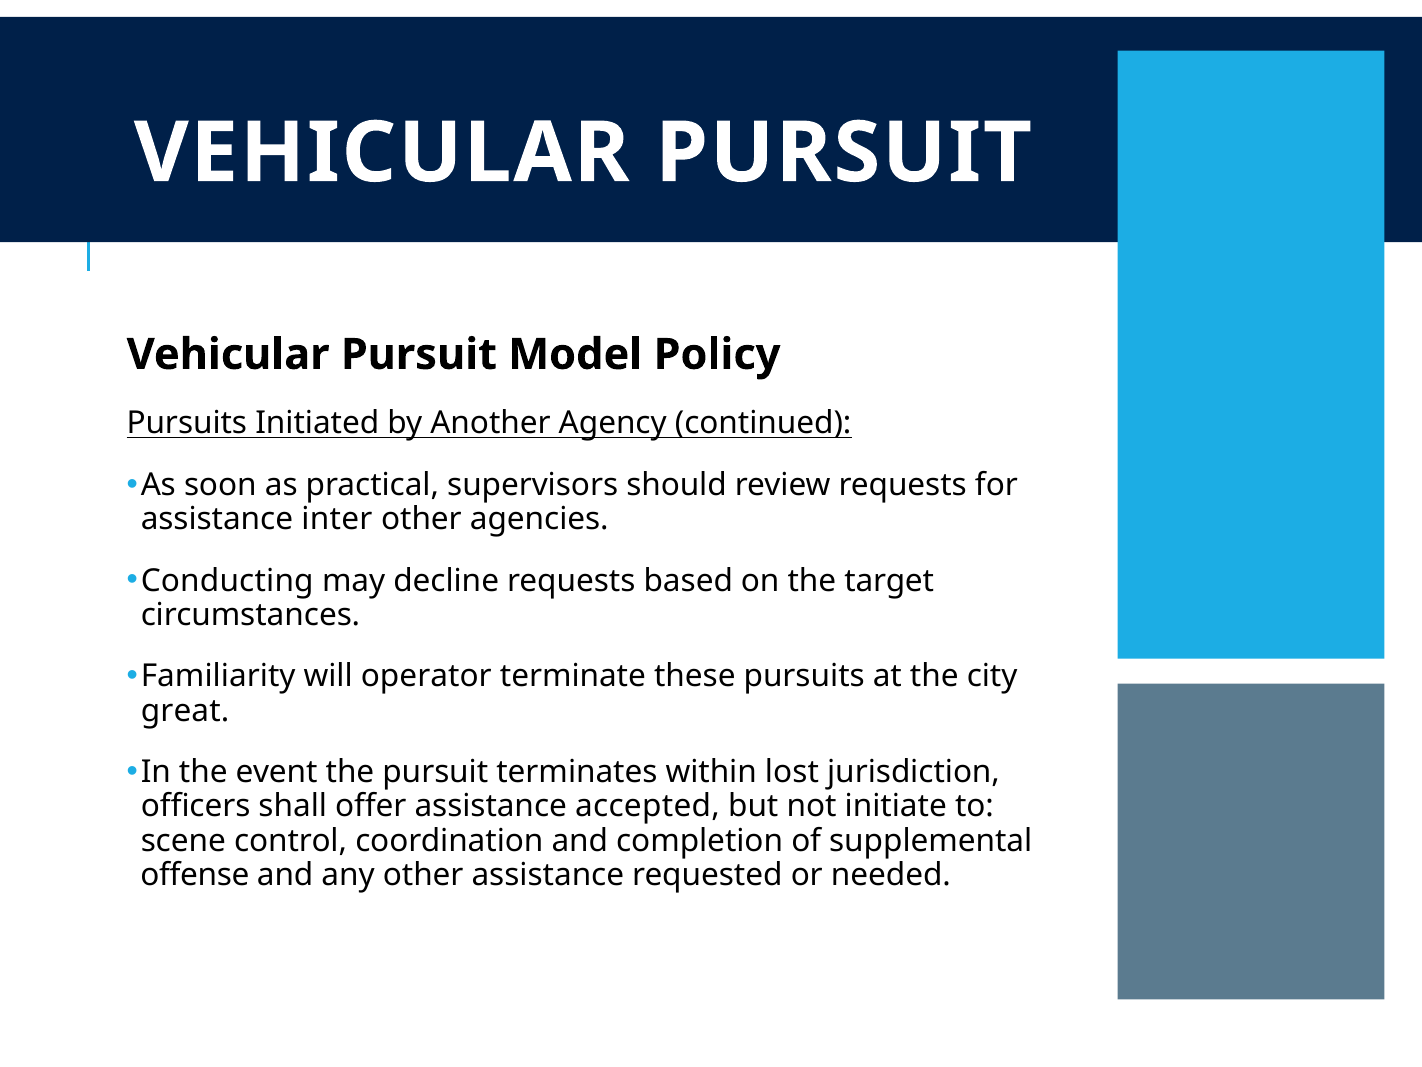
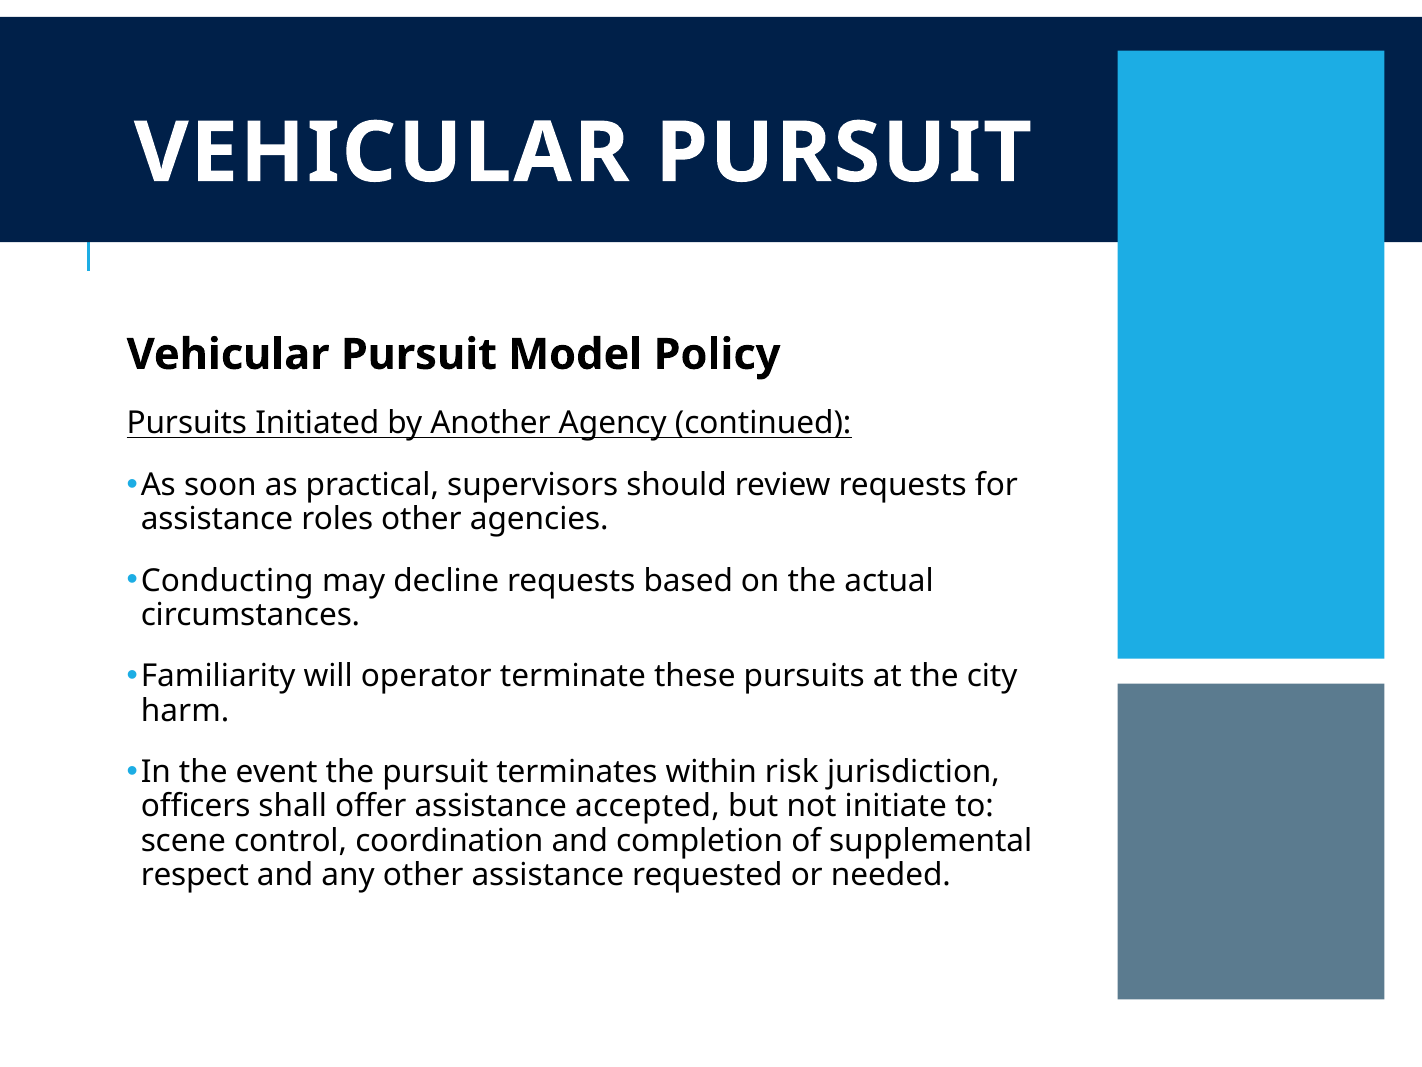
inter: inter -> roles
target: target -> actual
great: great -> harm
lost: lost -> risk
offense: offense -> respect
